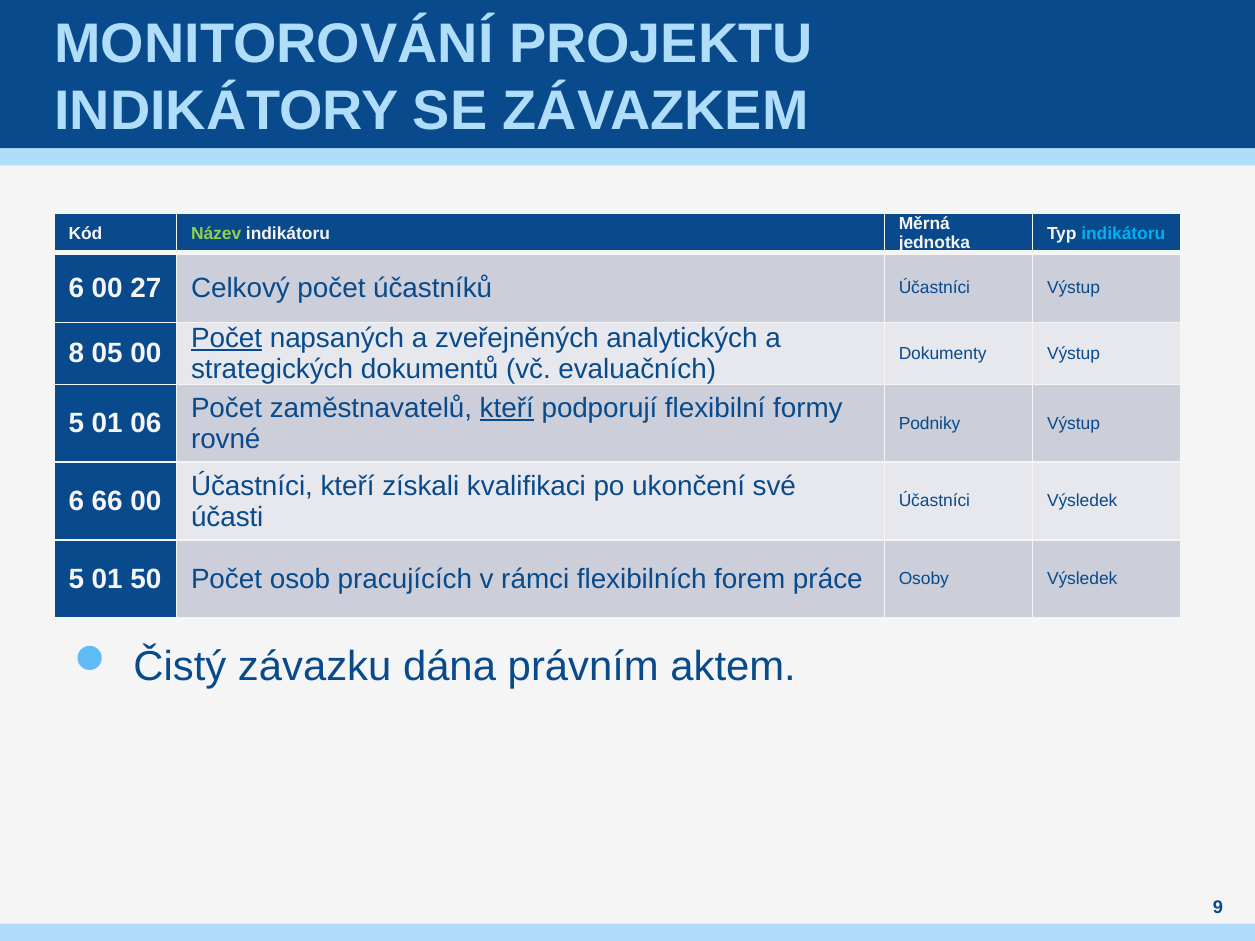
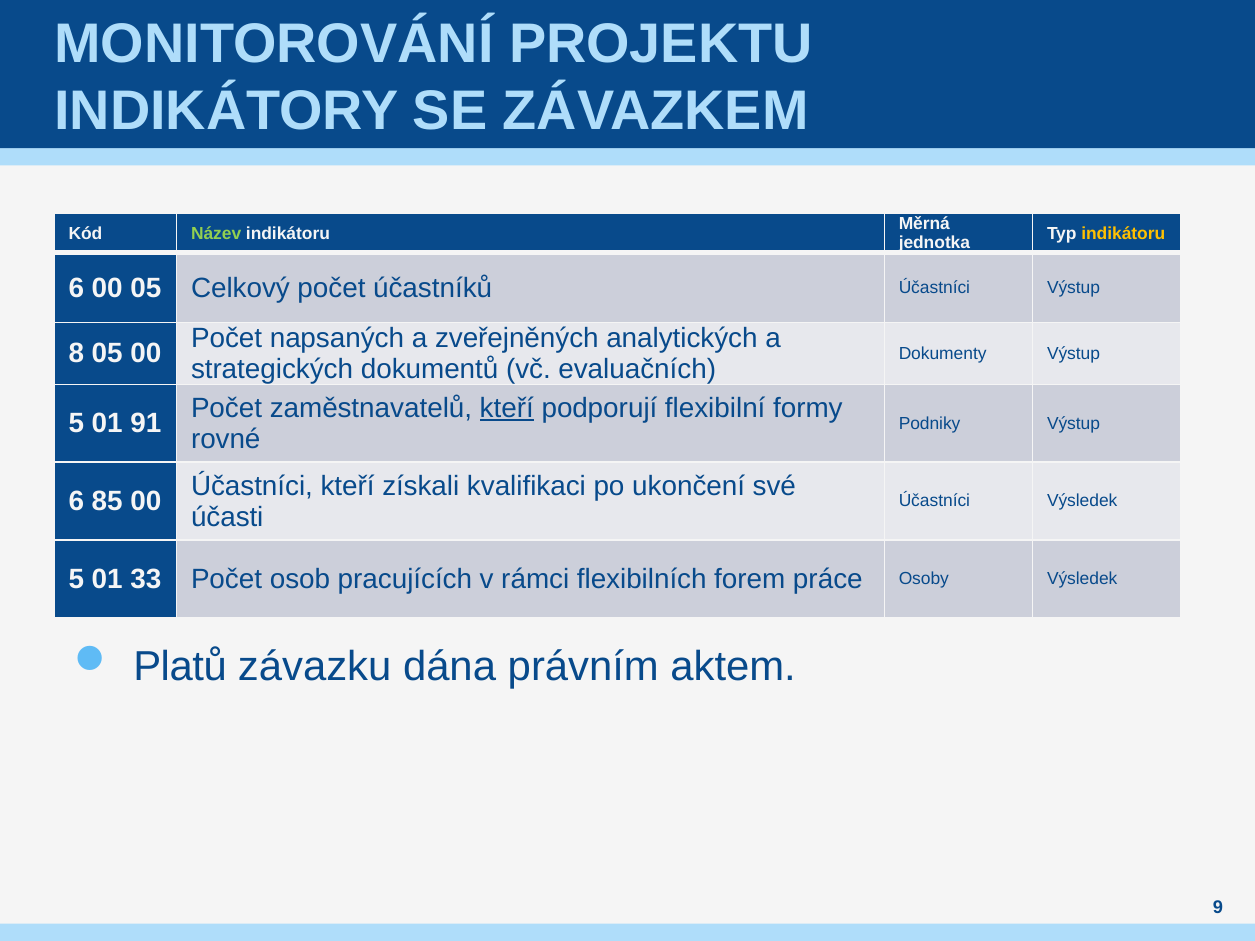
indikátoru at (1123, 233) colour: light blue -> yellow
00 27: 27 -> 05
Počet at (227, 338) underline: present -> none
06: 06 -> 91
66: 66 -> 85
50: 50 -> 33
Čistý: Čistý -> Platů
